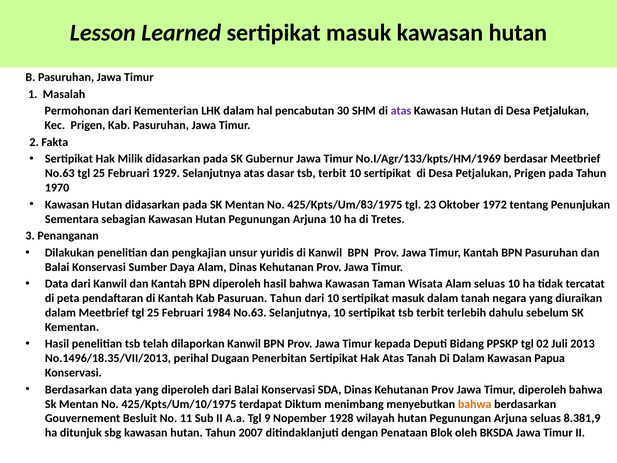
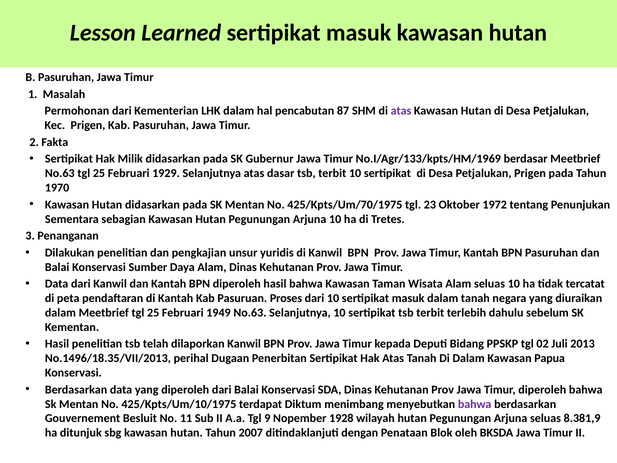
30: 30 -> 87
425/Kpts/Um/83/1975: 425/Kpts/Um/83/1975 -> 425/Kpts/Um/70/1975
Pasuruan Tahun: Tahun -> Proses
1984: 1984 -> 1949
bahwa at (475, 404) colour: orange -> purple
